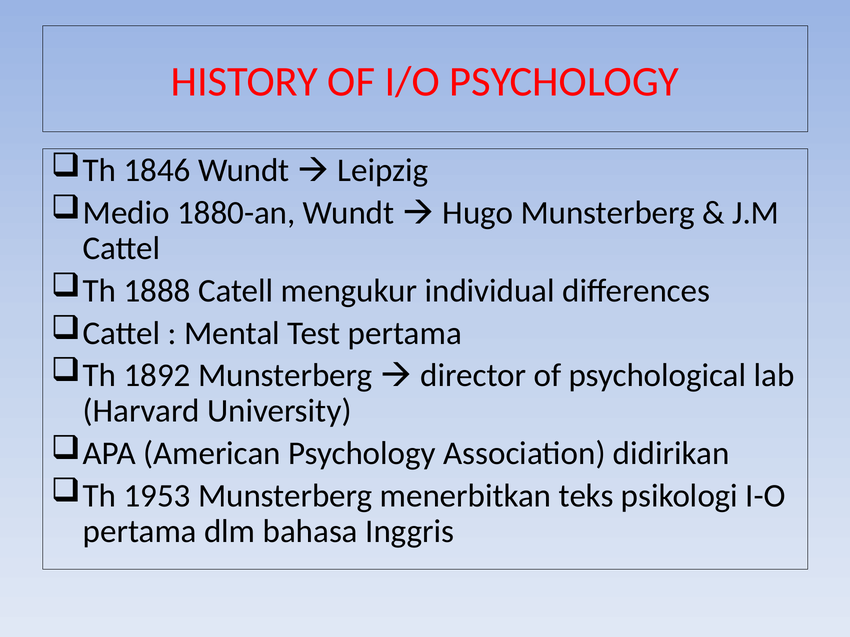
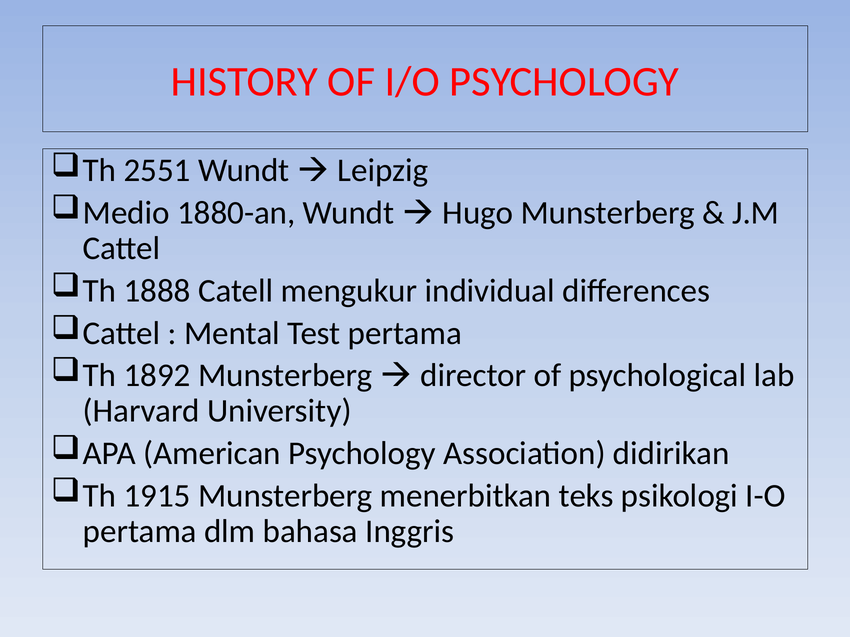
1846: 1846 -> 2551
1953: 1953 -> 1915
